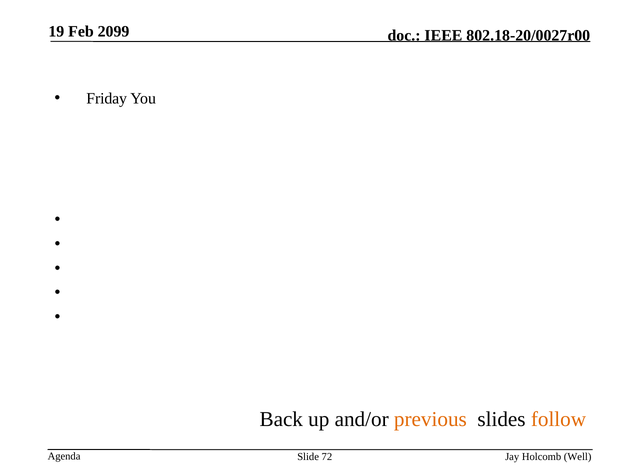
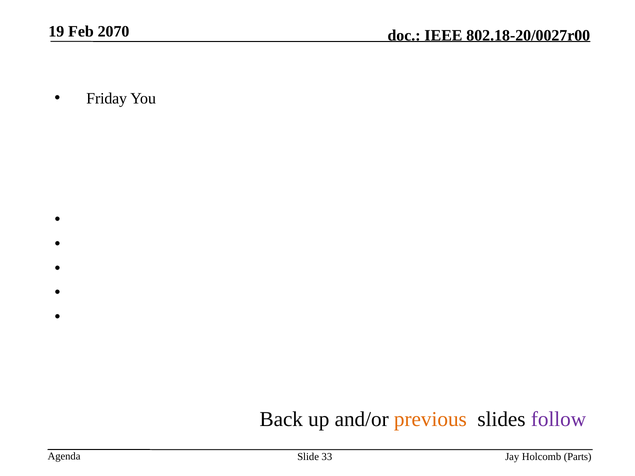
2099: 2099 -> 2070
follow colour: orange -> purple
72: 72 -> 33
Well: Well -> Parts
